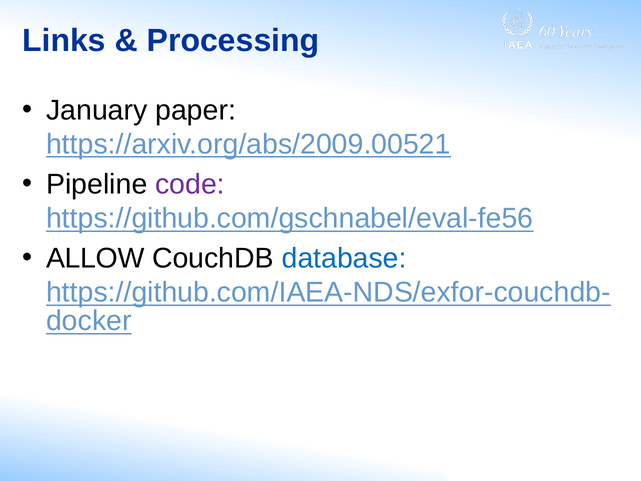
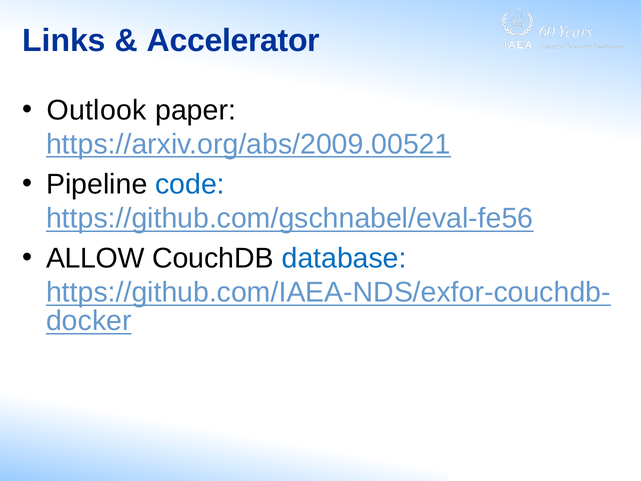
Processing: Processing -> Accelerator
January: January -> Outlook
code colour: purple -> blue
